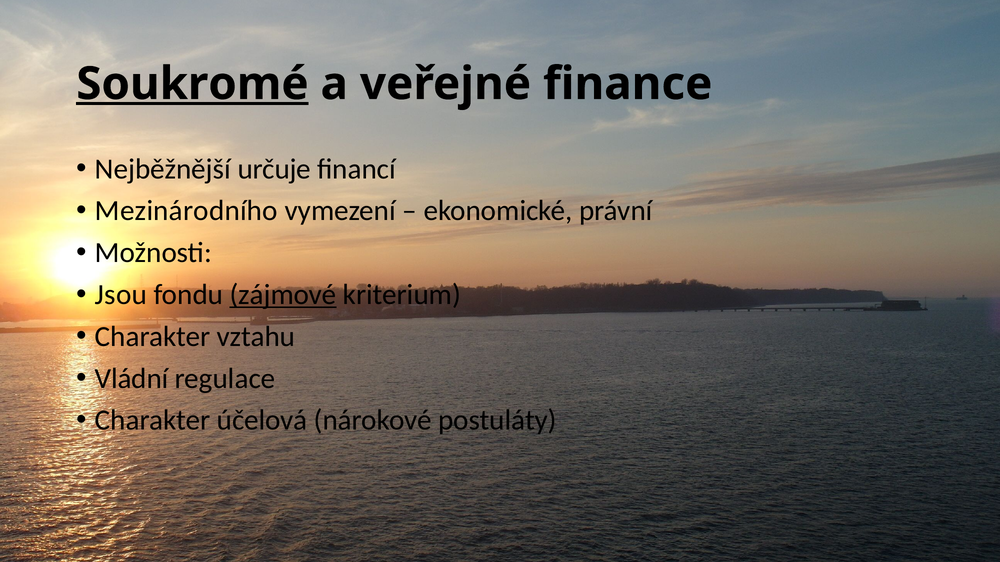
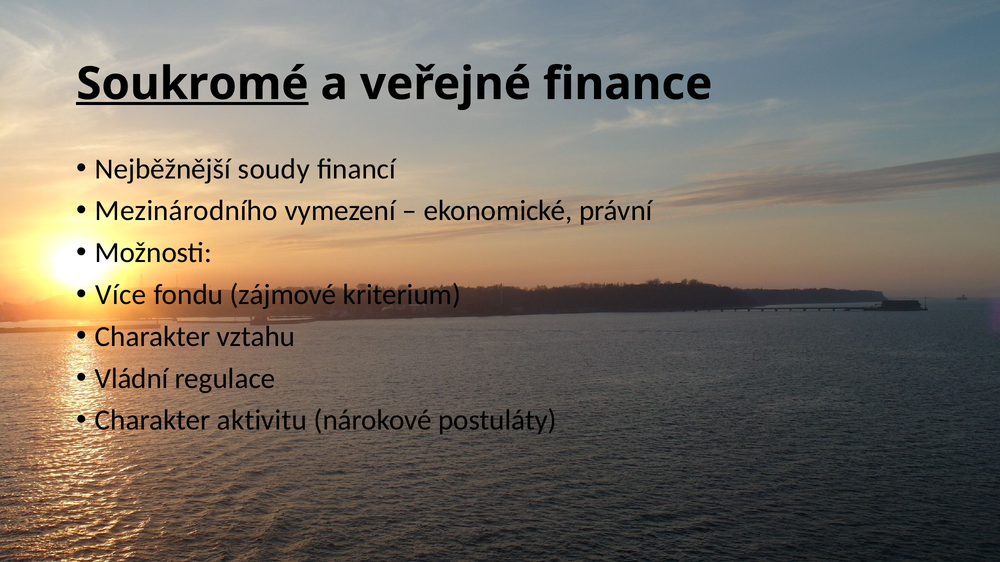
určuje: určuje -> soudy
Jsou: Jsou -> Více
zájmové underline: present -> none
účelová: účelová -> aktivitu
